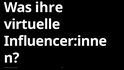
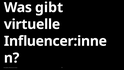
ihre: ihre -> gibt
